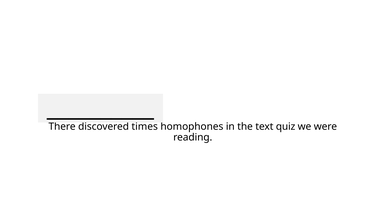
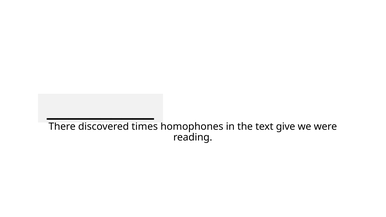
quiz: quiz -> give
